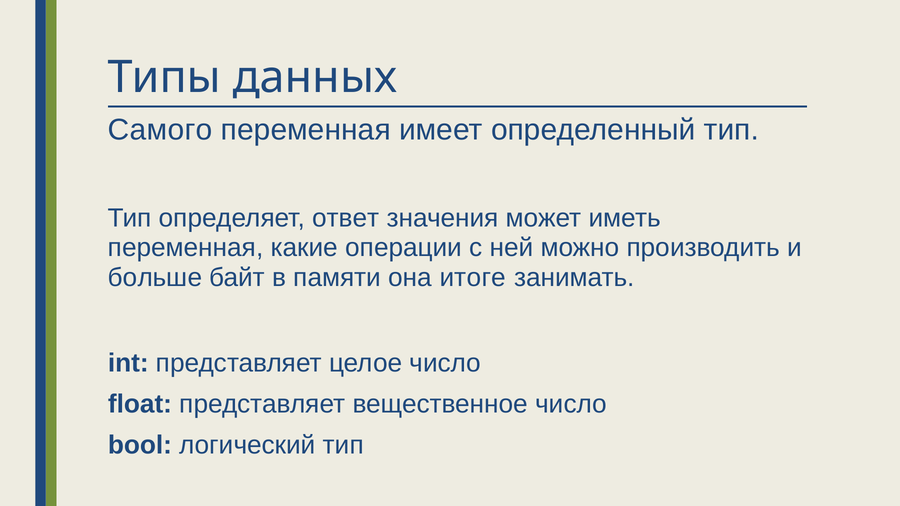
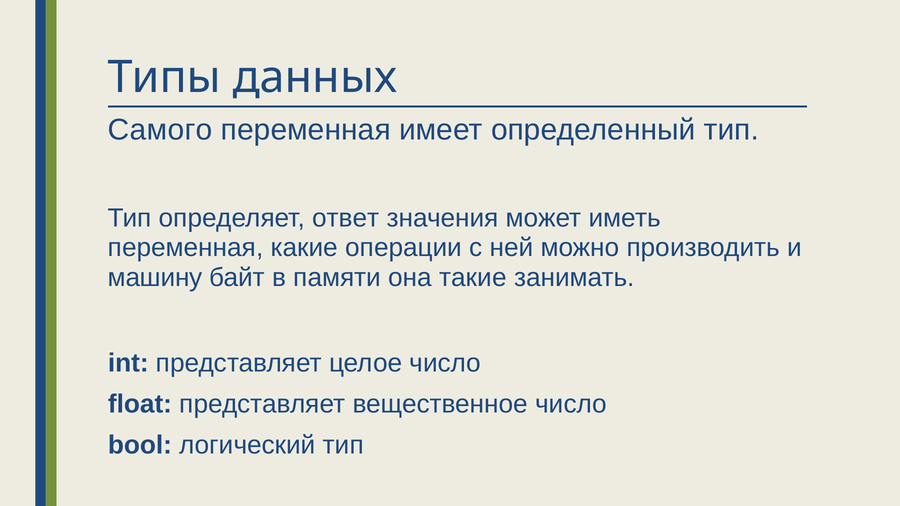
больше: больше -> машину
итоге: итоге -> такие
